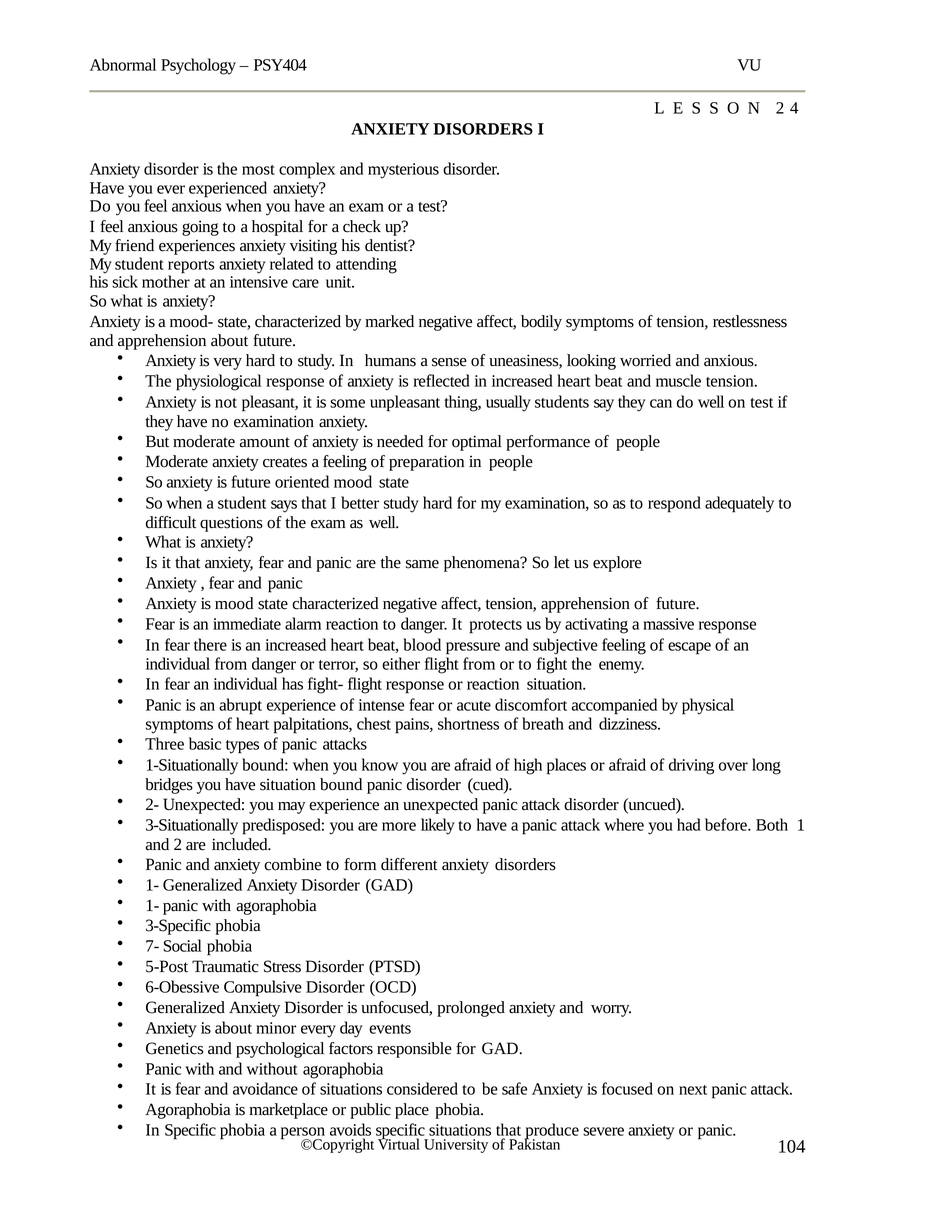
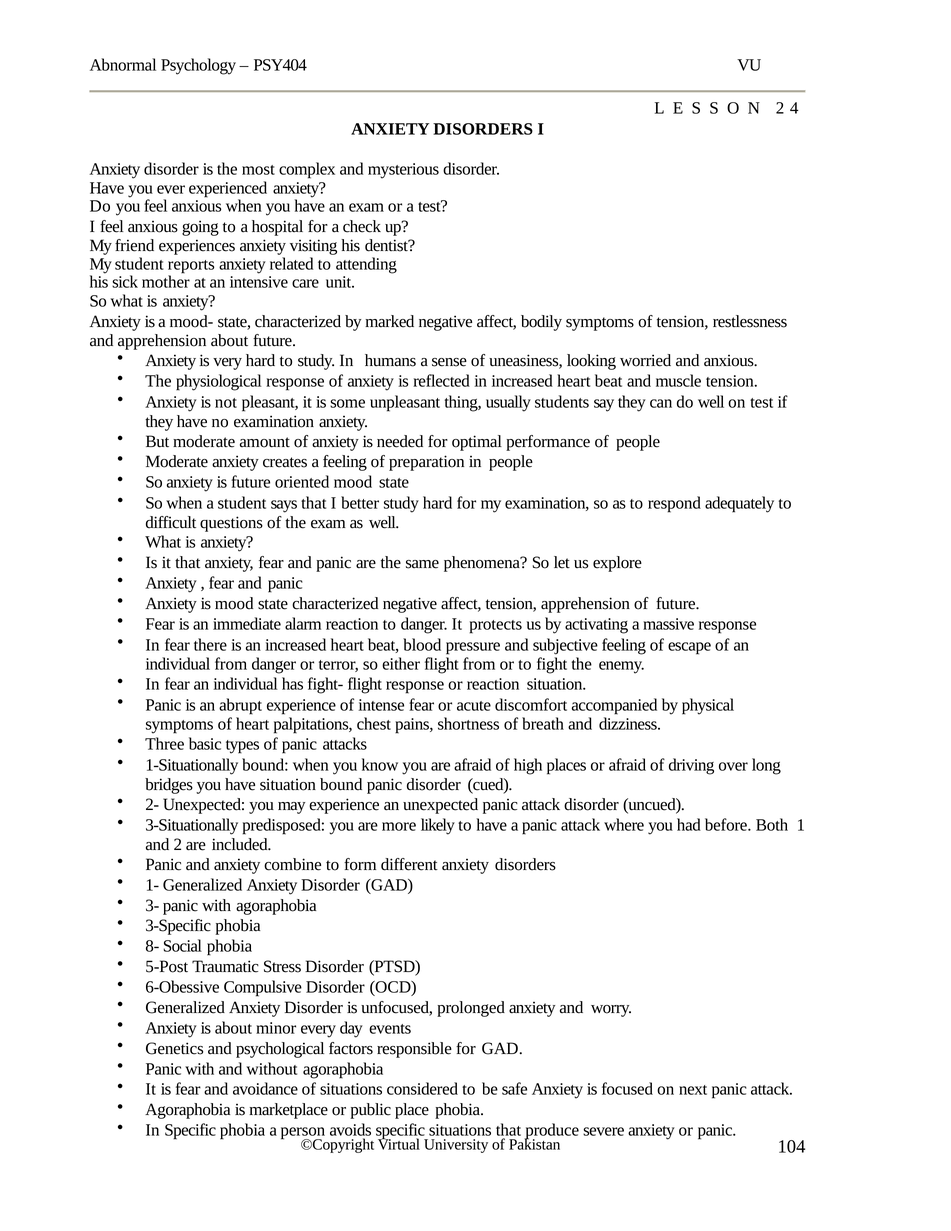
1- at (152, 905): 1- -> 3-
7-: 7- -> 8-
